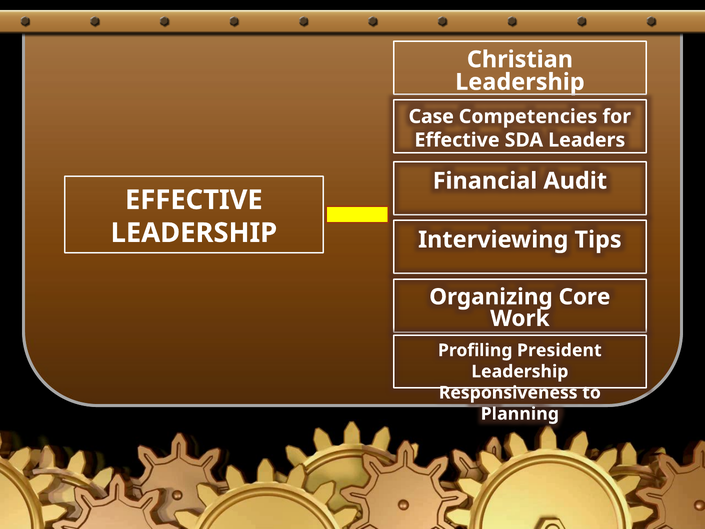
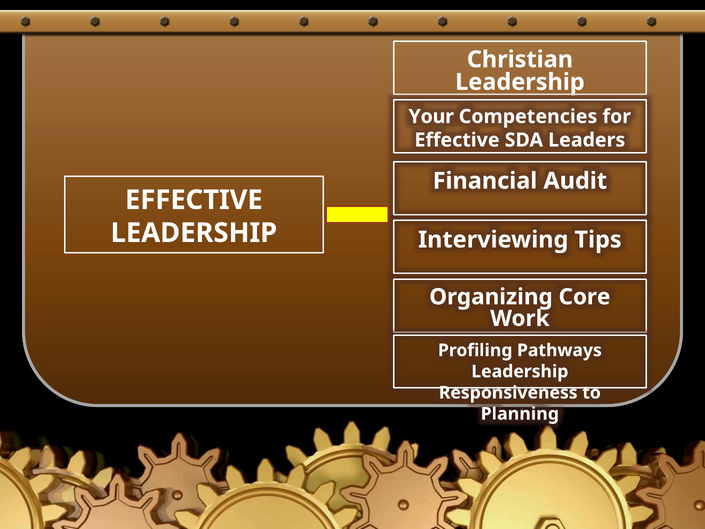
Case: Case -> Your
President: President -> Pathways
